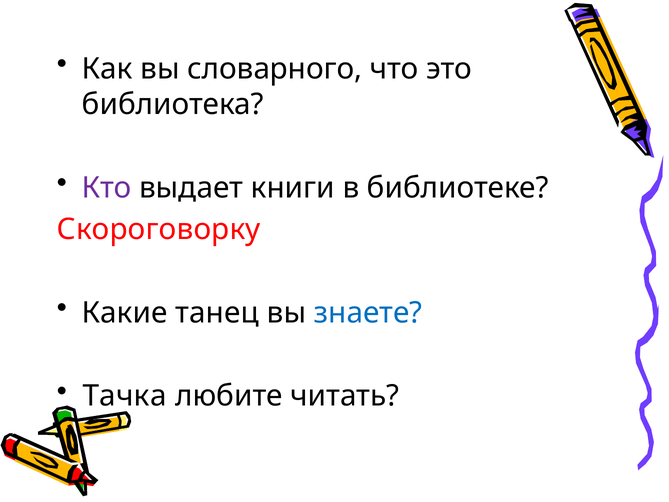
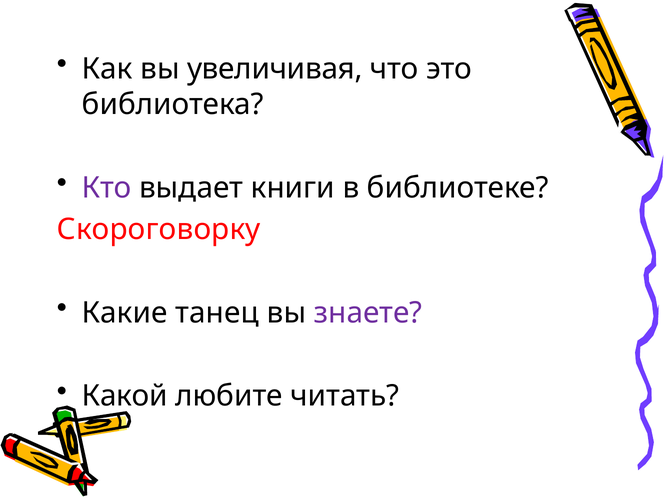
словарного: словарного -> увеличивая
знаете colour: blue -> purple
Тачка: Тачка -> Какой
